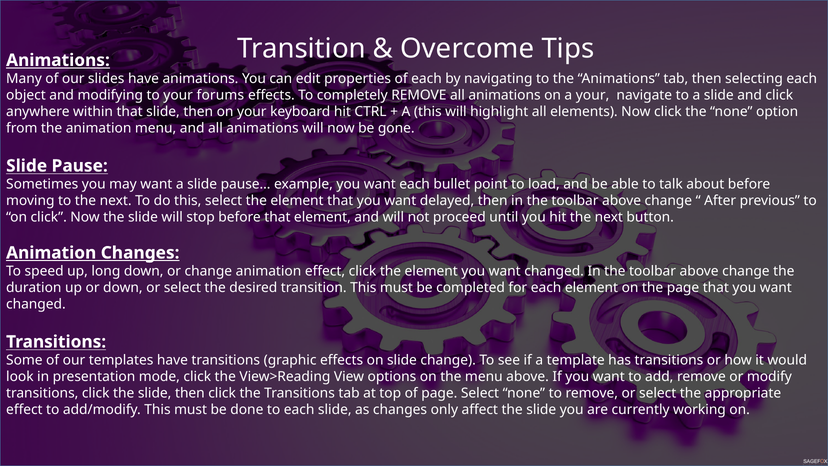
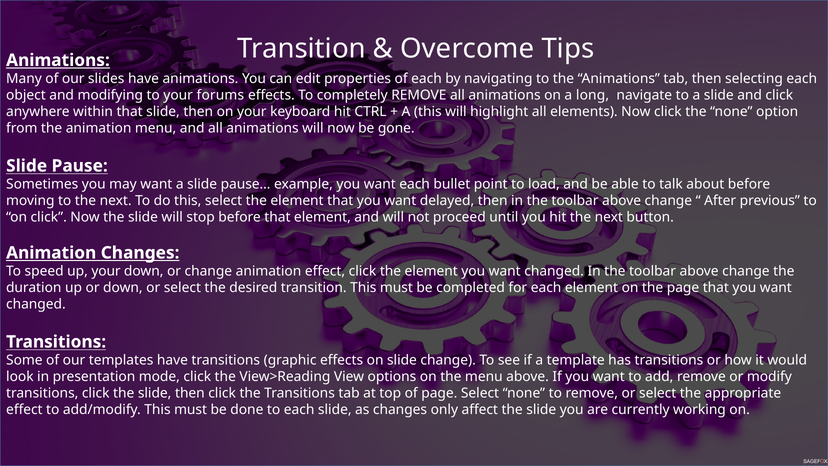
a your: your -> long
up long: long -> your
